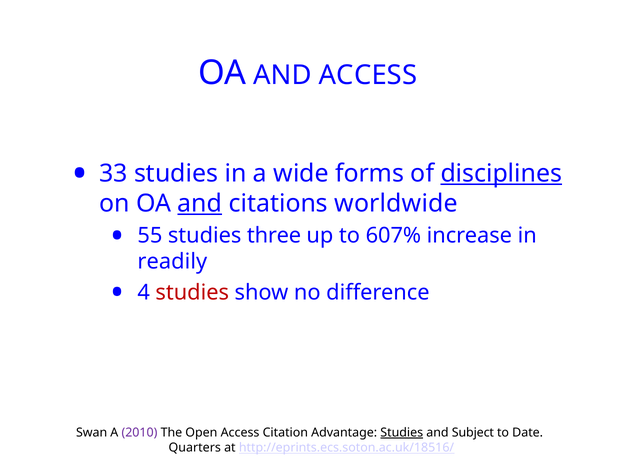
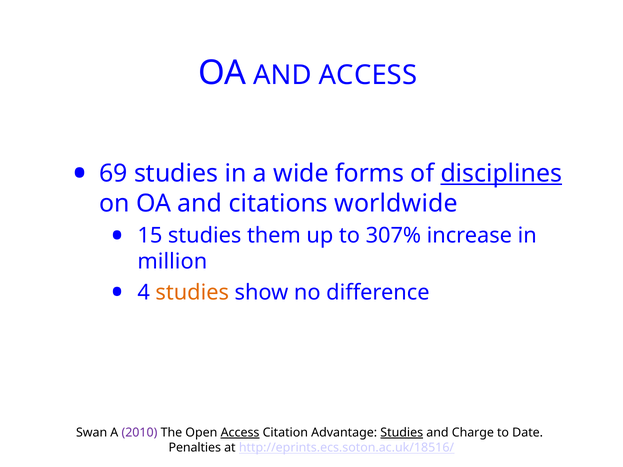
33: 33 -> 69
and at (200, 204) underline: present -> none
55: 55 -> 15
three: three -> them
607%: 607% -> 307%
readily: readily -> million
studies at (192, 292) colour: red -> orange
Access at (240, 433) underline: none -> present
Subject: Subject -> Charge
Quarters: Quarters -> Penalties
